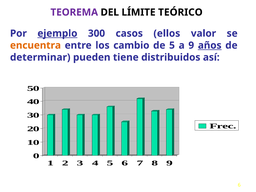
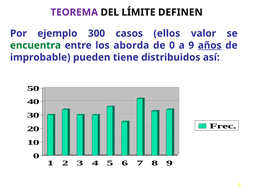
TEÓRICO: TEÓRICO -> DEFINEN
ejemplo underline: present -> none
encuentra colour: orange -> green
cambio: cambio -> aborda
de 5: 5 -> 0
determinar: determinar -> improbable
